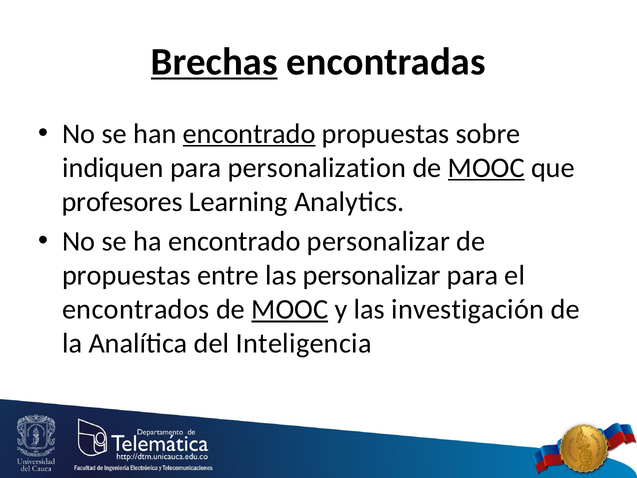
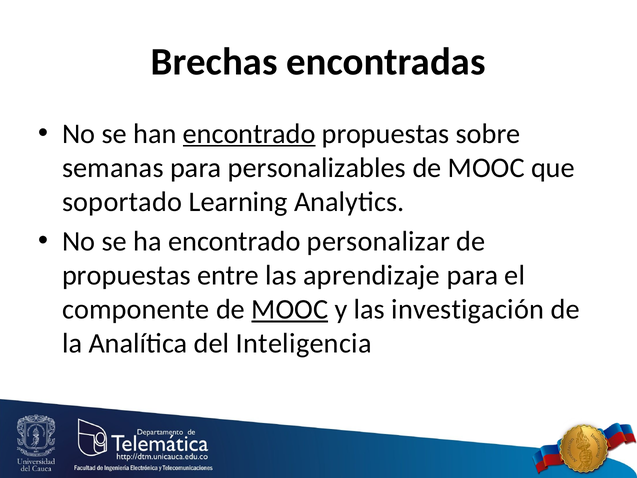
Brechas underline: present -> none
indiquen: indiquen -> semanas
personalization: personalization -> personalizables
MOOC at (486, 168) underline: present -> none
profesores: profesores -> soportado
las personalizar: personalizar -> aprendizaje
encontrados: encontrados -> componente
